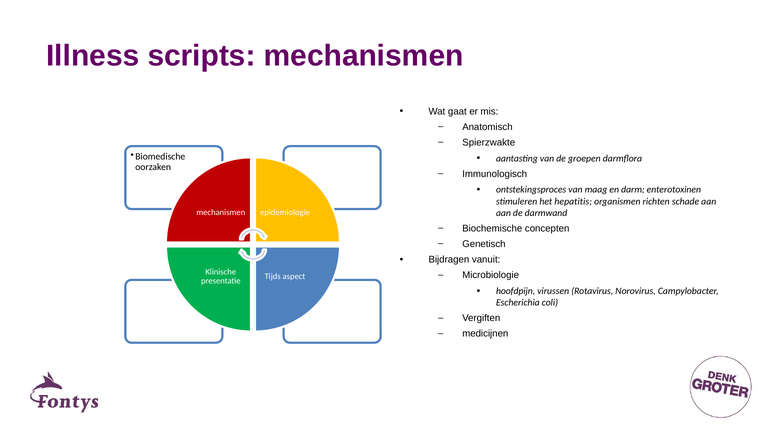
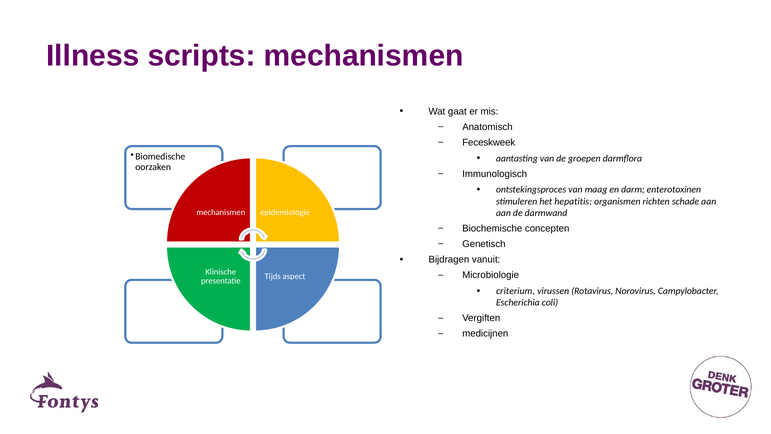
Spierzwakte: Spierzwakte -> Feceskweek
hoofdpijn: hoofdpijn -> criterium
